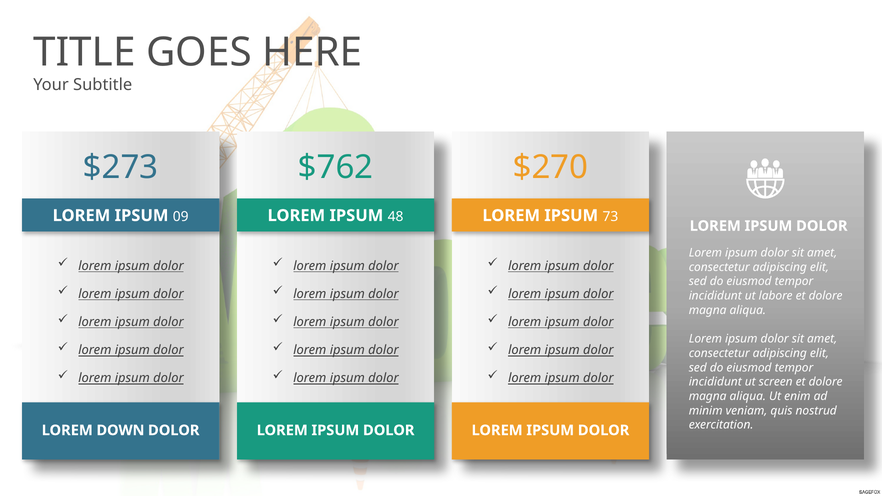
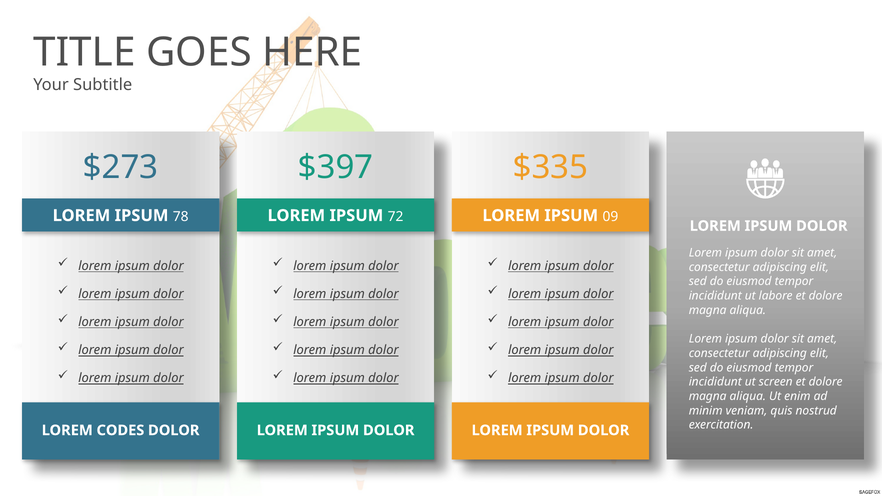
$762: $762 -> $397
$270: $270 -> $335
09: 09 -> 78
48: 48 -> 72
73: 73 -> 09
DOWN: DOWN -> CODES
